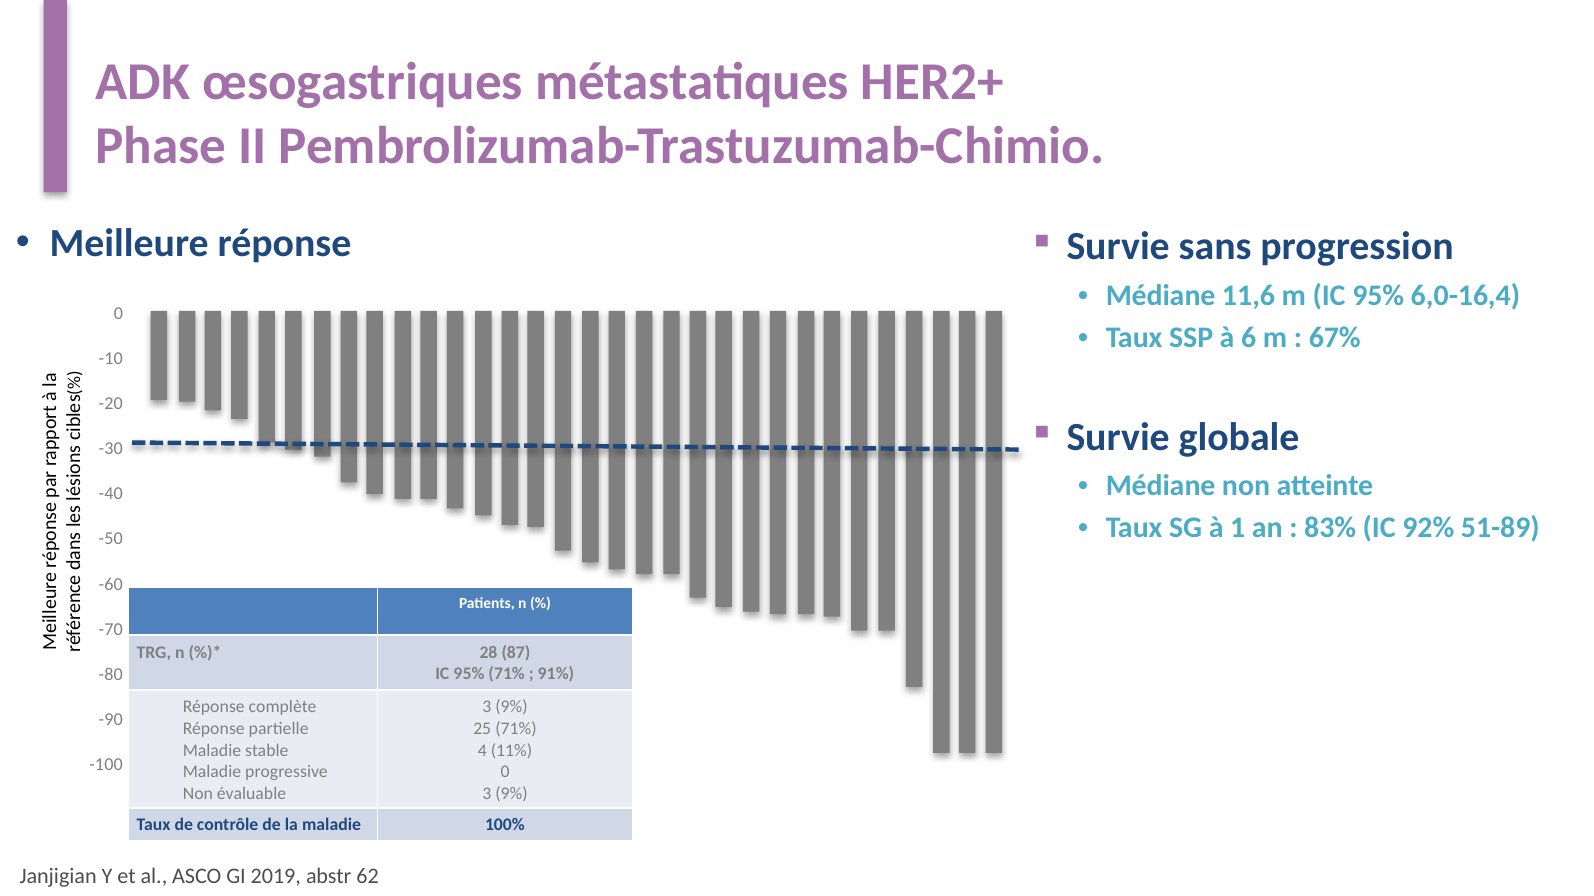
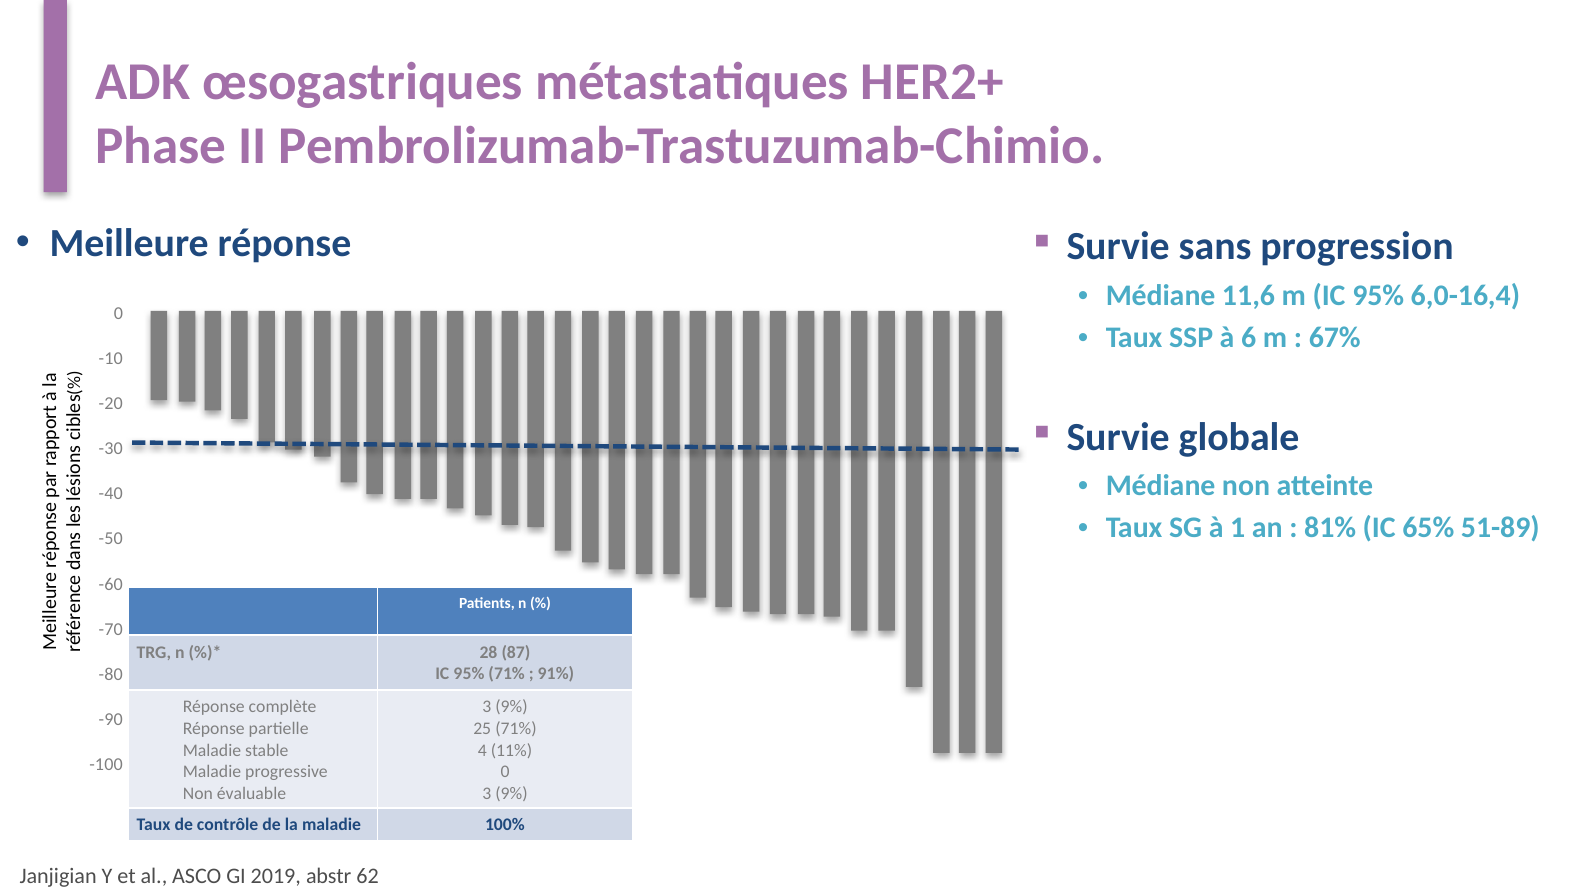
83%: 83% -> 81%
92%: 92% -> 65%
